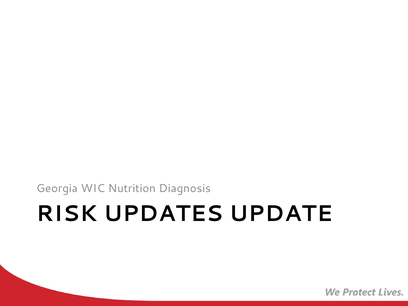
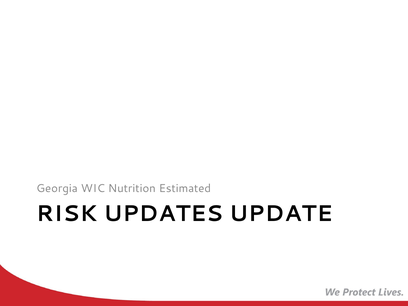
Diagnosis: Diagnosis -> Estimated
